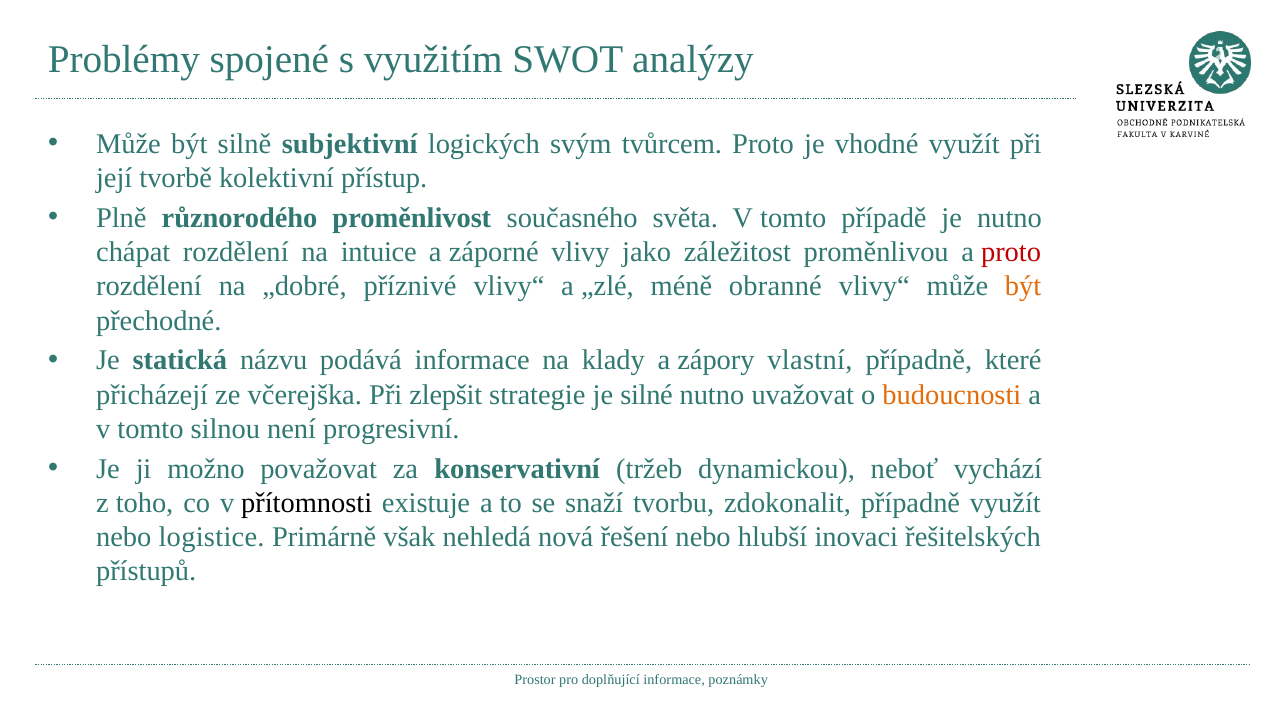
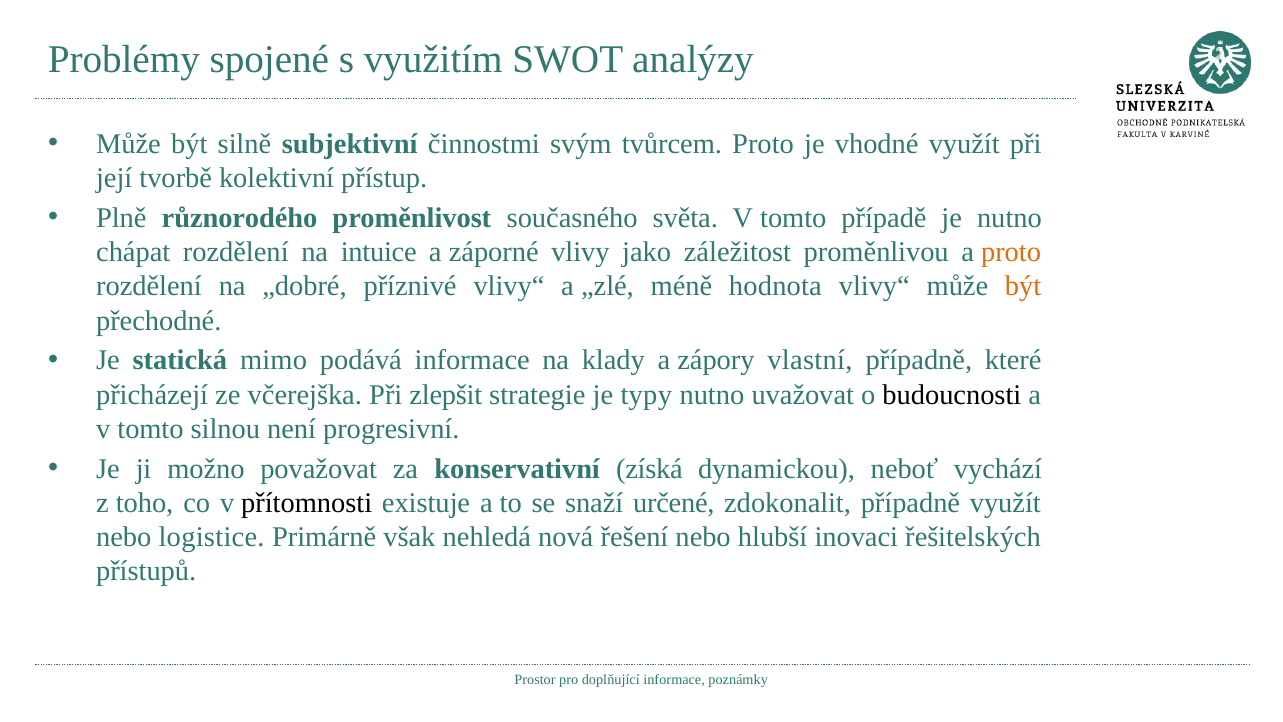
logických: logických -> činnostmi
proto at (1011, 252) colour: red -> orange
obranné: obranné -> hodnota
názvu: názvu -> mimo
silné: silné -> typy
budoucnosti colour: orange -> black
tržeb: tržeb -> získá
tvorbu: tvorbu -> určené
